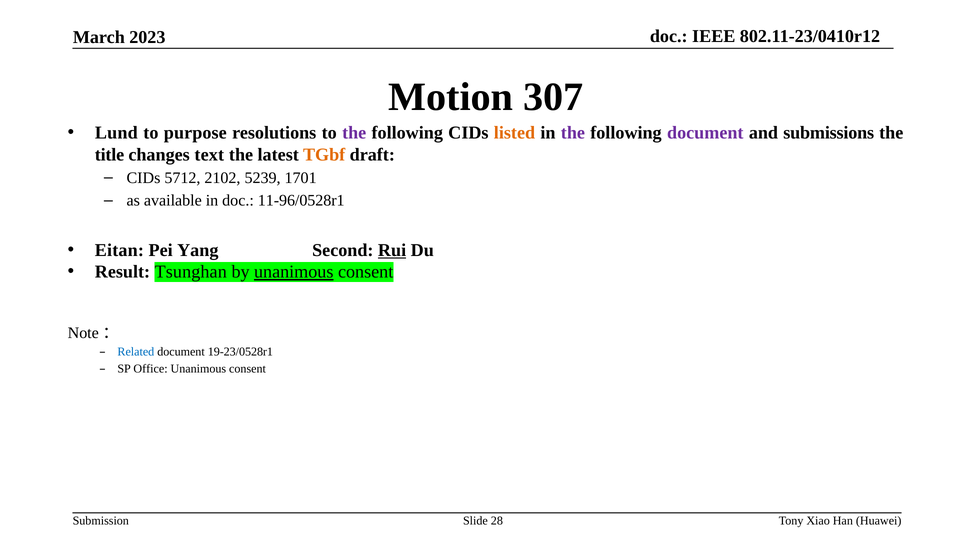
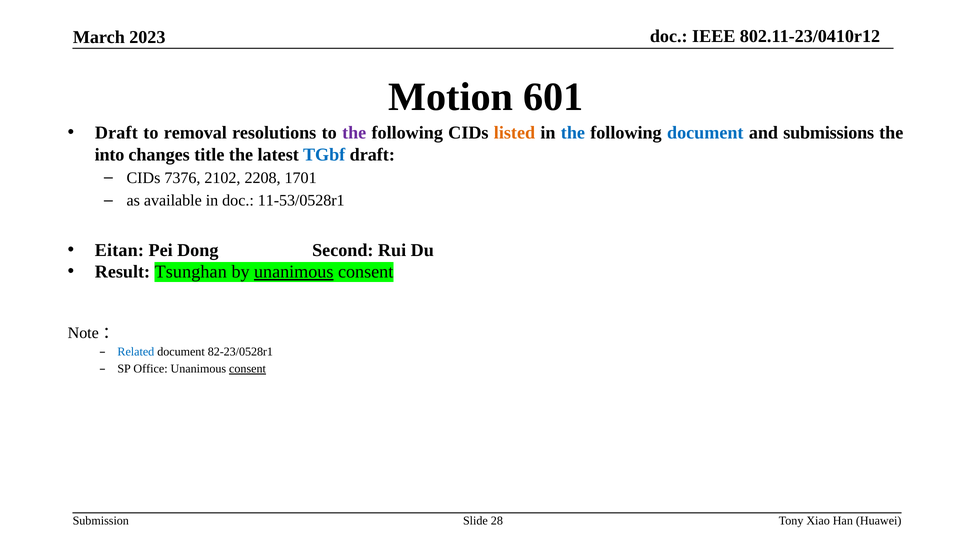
307: 307 -> 601
Lund at (116, 133): Lund -> Draft
purpose: purpose -> removal
the at (573, 133) colour: purple -> blue
document at (705, 133) colour: purple -> blue
title: title -> into
text: text -> title
TGbf colour: orange -> blue
5712: 5712 -> 7376
5239: 5239 -> 2208
11-96/0528r1: 11-96/0528r1 -> 11-53/0528r1
Yang: Yang -> Dong
Rui underline: present -> none
19-23/0528r1: 19-23/0528r1 -> 82-23/0528r1
consent at (248, 369) underline: none -> present
